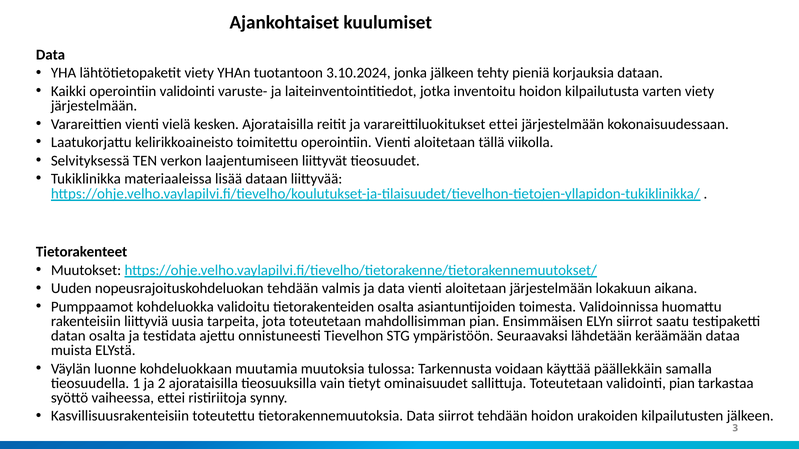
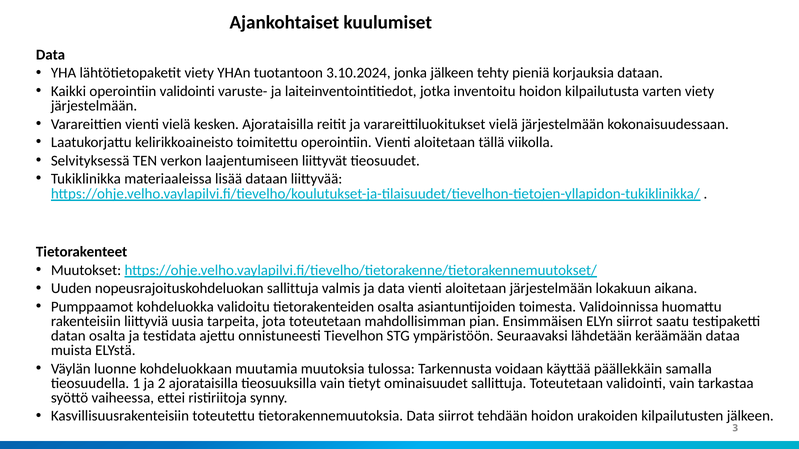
varareittiluokitukset ettei: ettei -> vielä
nopeusrajoituskohdeluokan tehdään: tehdään -> sallittuja
validointi pian: pian -> vain
